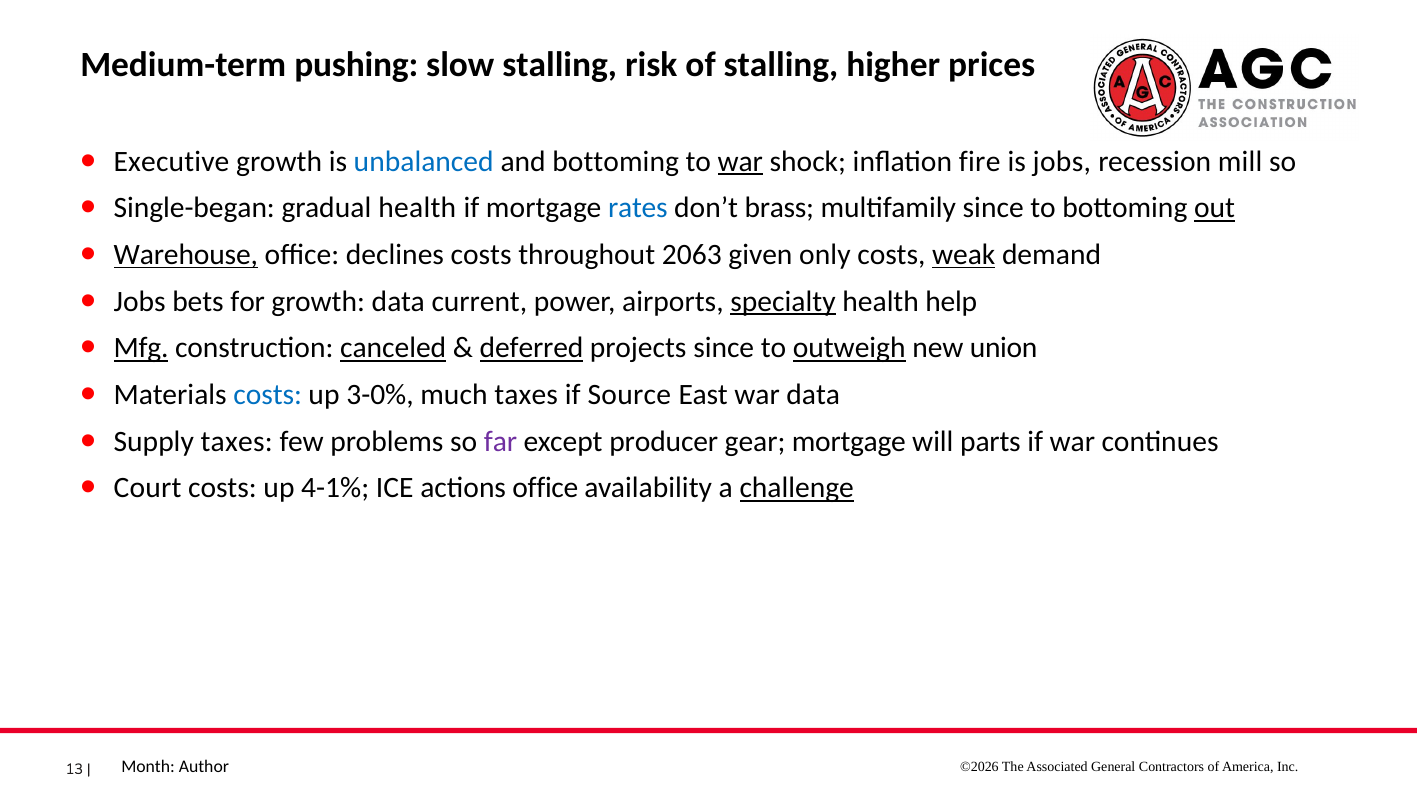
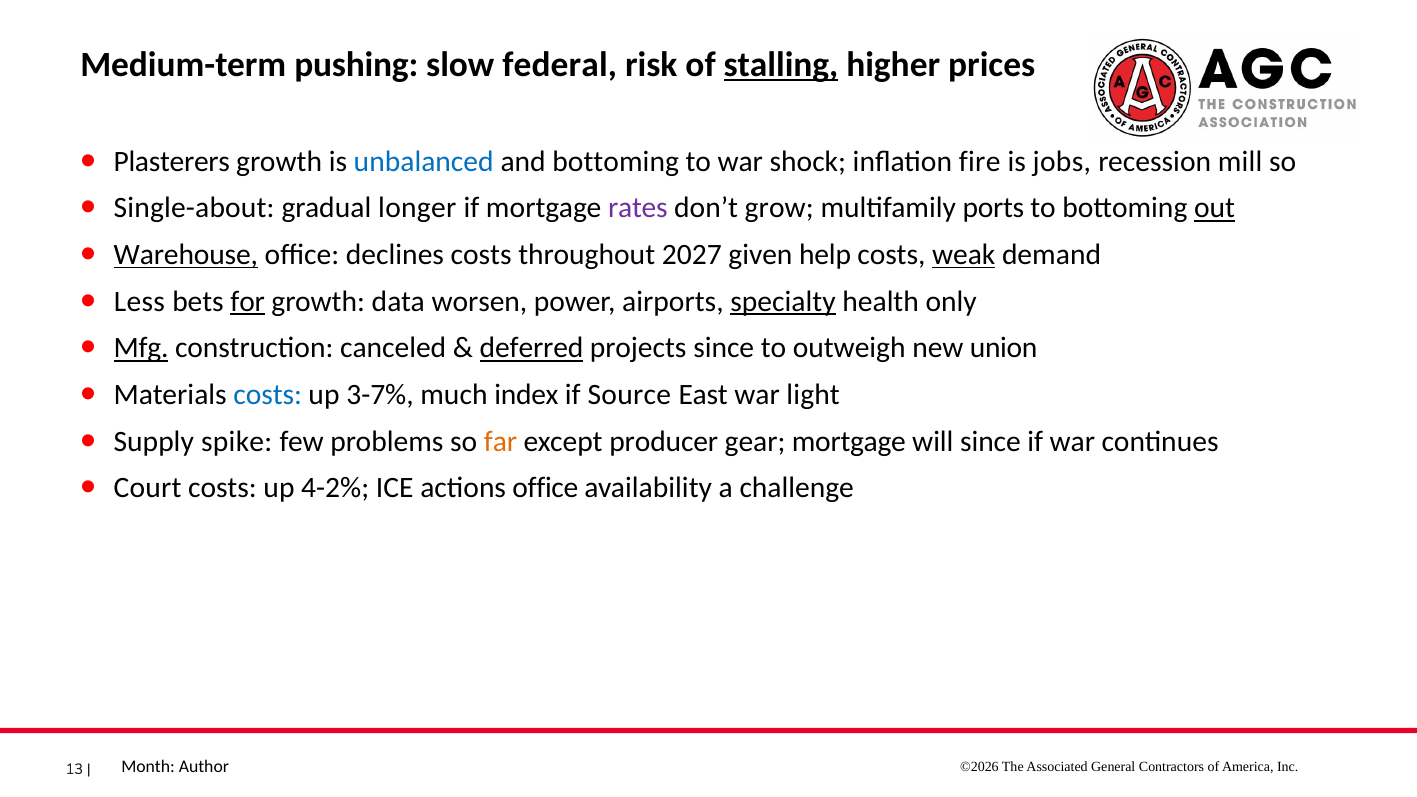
slow stalling: stalling -> federal
stalling at (781, 64) underline: none -> present
Executive: Executive -> Plasterers
war at (740, 161) underline: present -> none
Single-began: Single-began -> Single-about
gradual health: health -> longer
rates colour: blue -> purple
brass: brass -> grow
multifamily since: since -> ports
2063: 2063 -> 2027
only: only -> help
Jobs at (140, 301): Jobs -> Less
for underline: none -> present
current: current -> worsen
help: help -> only
canceled underline: present -> none
outweigh underline: present -> none
3-0%: 3-0% -> 3-7%
much taxes: taxes -> index
war data: data -> light
Supply taxes: taxes -> spike
far colour: purple -> orange
will parts: parts -> since
4-1%: 4-1% -> 4-2%
challenge underline: present -> none
